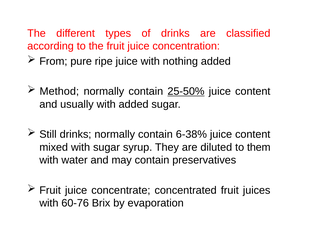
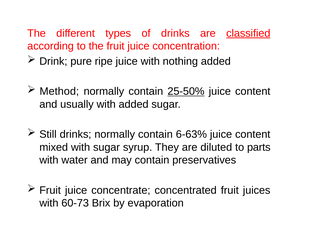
classified underline: none -> present
From: From -> Drink
6-38%: 6-38% -> 6-63%
them: them -> parts
60-76: 60-76 -> 60-73
